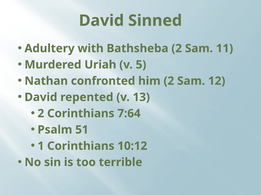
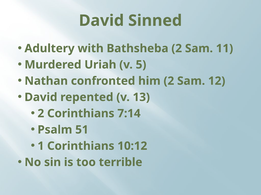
7:64: 7:64 -> 7:14
